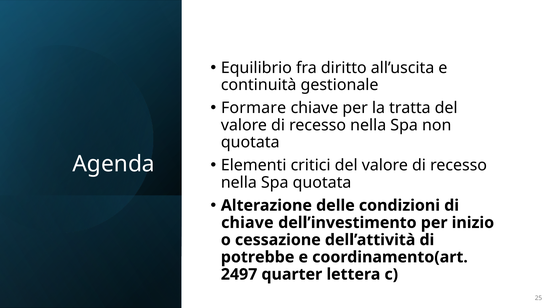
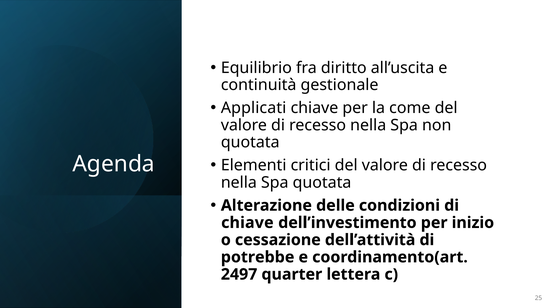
Formare: Formare -> Applicati
tratta: tratta -> come
